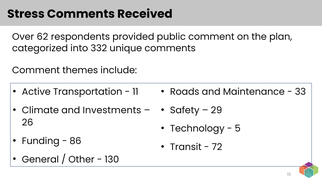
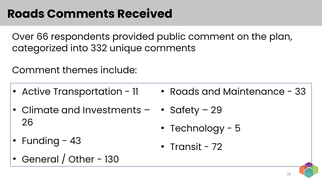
Stress at (26, 14): Stress -> Roads
62: 62 -> 66
86: 86 -> 43
